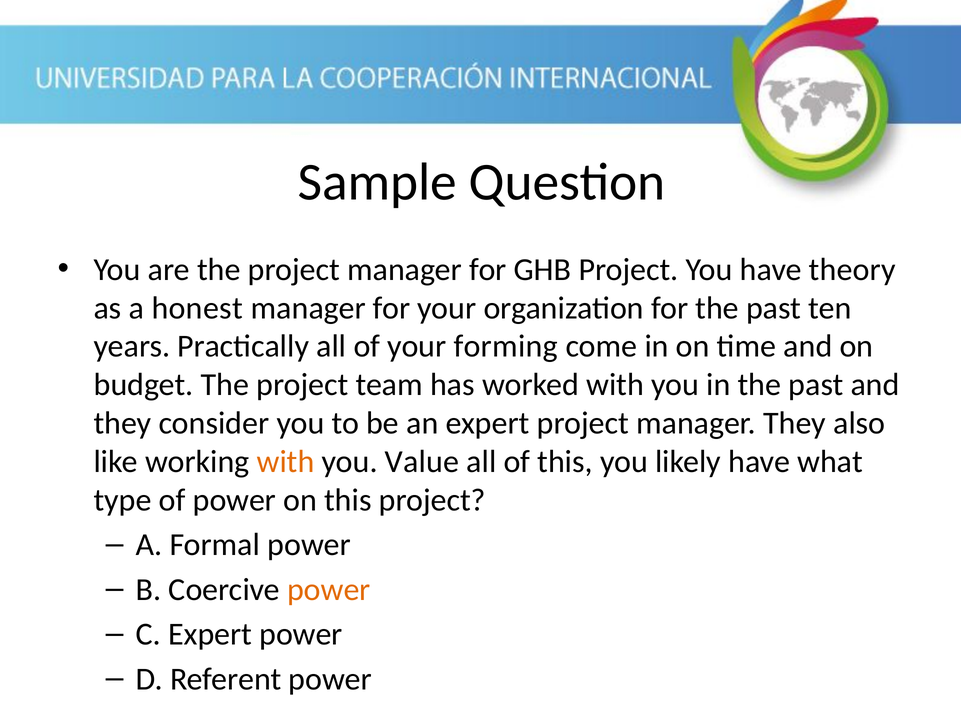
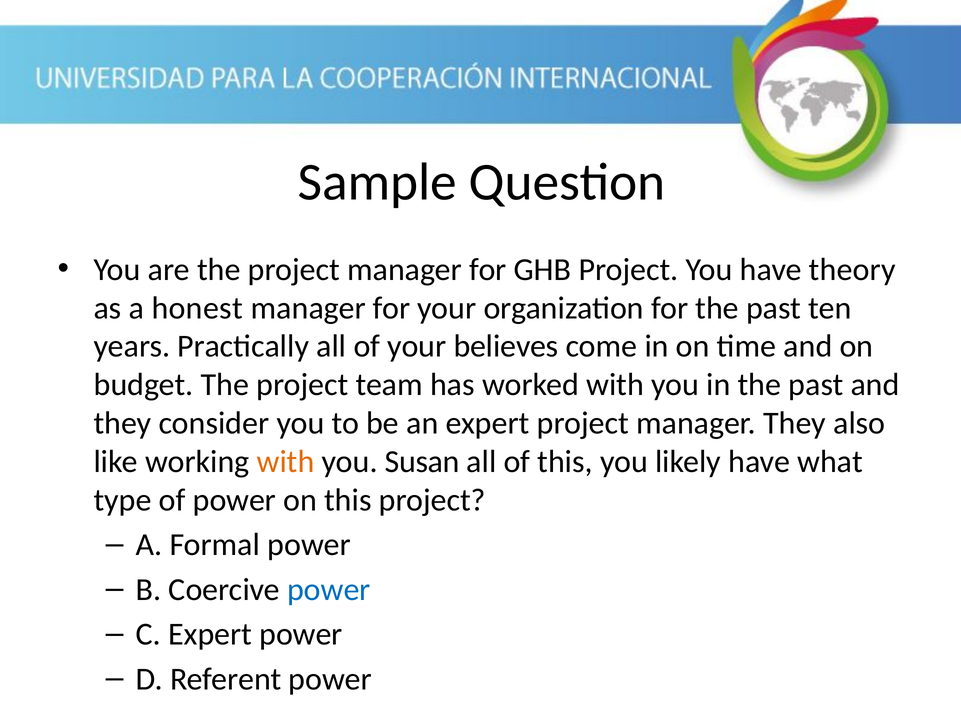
forming: forming -> believes
Value: Value -> Susan
power at (329, 590) colour: orange -> blue
